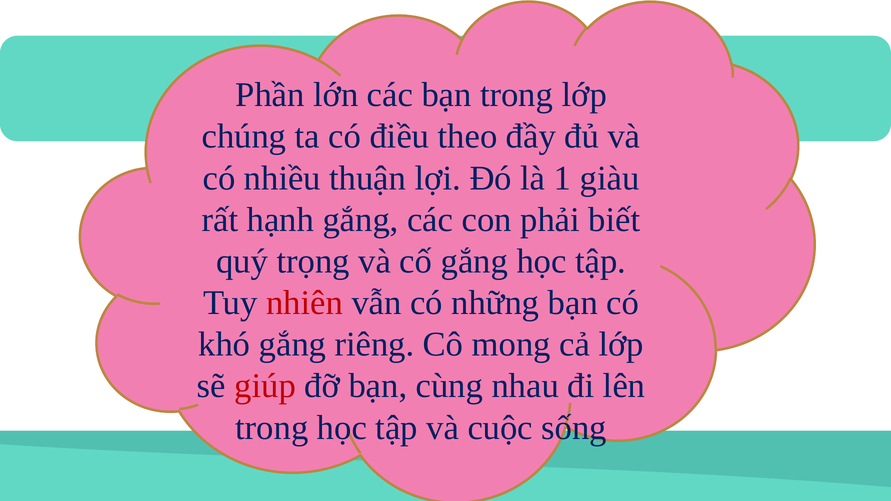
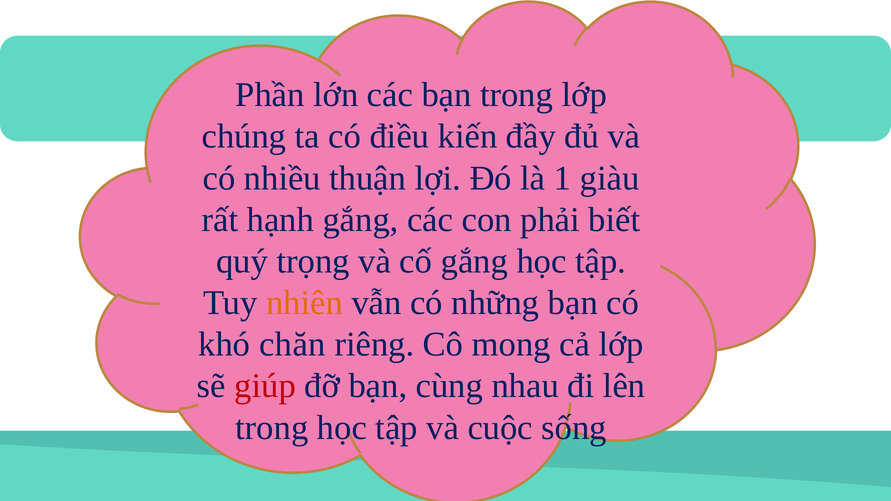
theo: theo -> kiến
nhiên colour: red -> orange
khó gắng: gắng -> chăn
